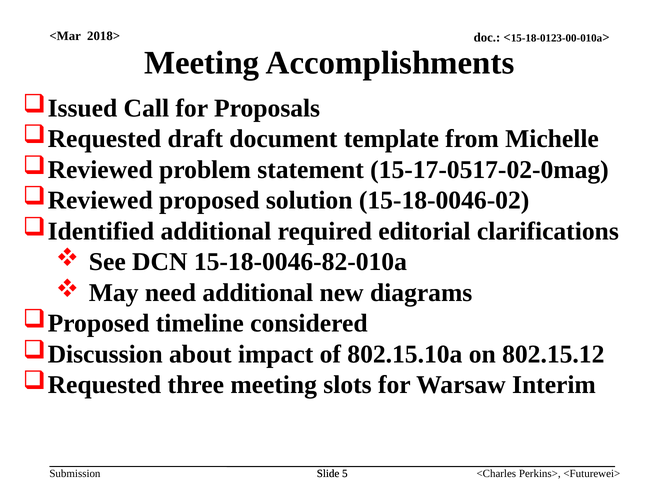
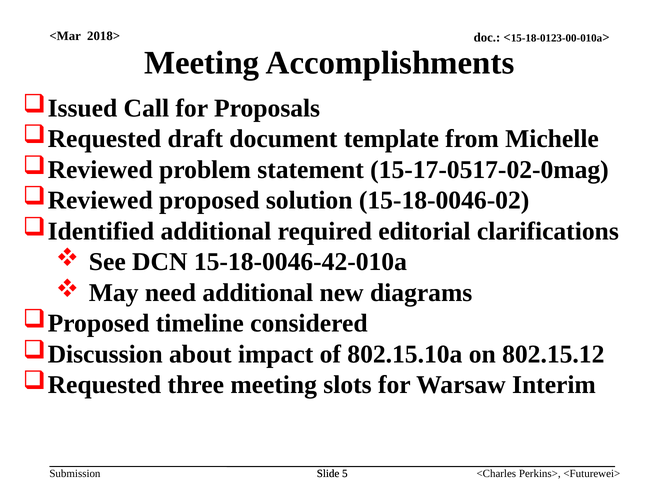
15-18-0046-82-010a: 15-18-0046-82-010a -> 15-18-0046-42-010a
